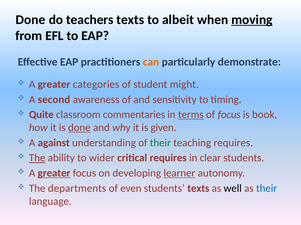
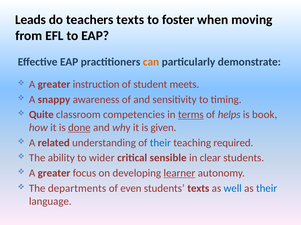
Done at (30, 20): Done -> Leads
albeit: albeit -> foster
moving underline: present -> none
categories: categories -> instruction
might: might -> meets
second: second -> snappy
commentaries: commentaries -> competencies
of focus: focus -> helps
against: against -> related
their at (160, 143) colour: green -> blue
teaching requires: requires -> required
The at (37, 158) underline: present -> none
critical requires: requires -> sensible
greater at (54, 174) underline: present -> none
well colour: black -> blue
